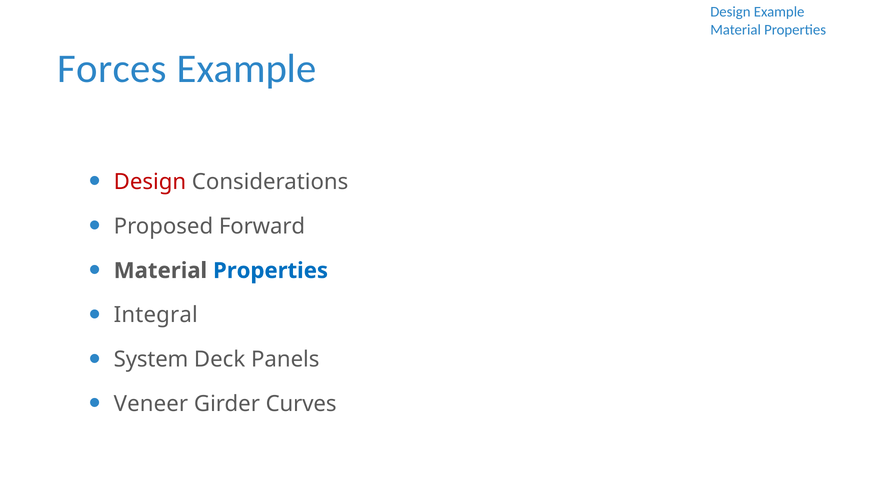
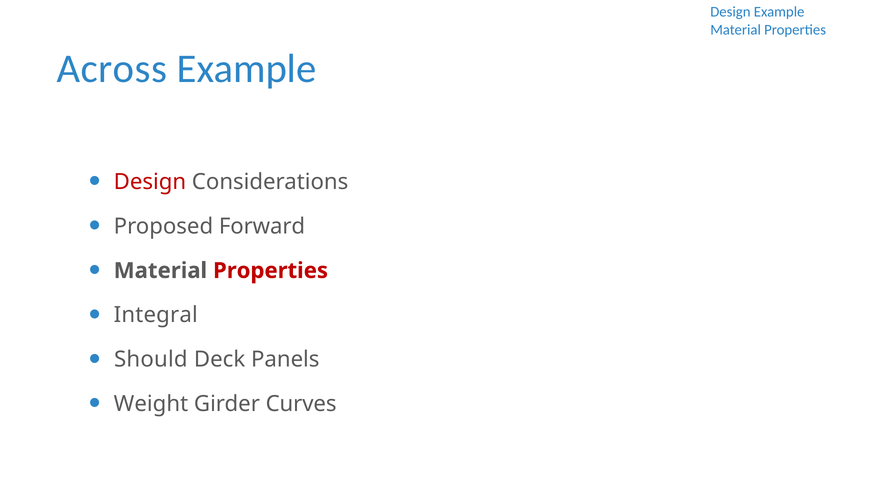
Forces: Forces -> Across
Properties at (271, 270) colour: blue -> red
System: System -> Should
Veneer: Veneer -> Weight
